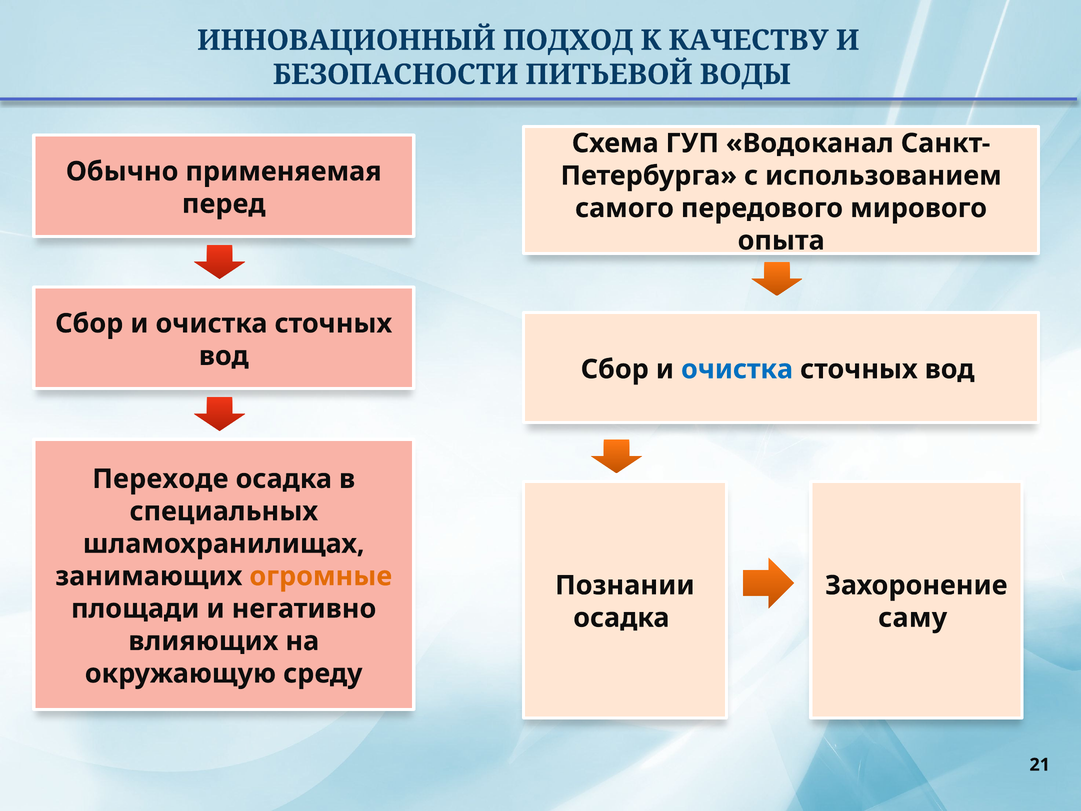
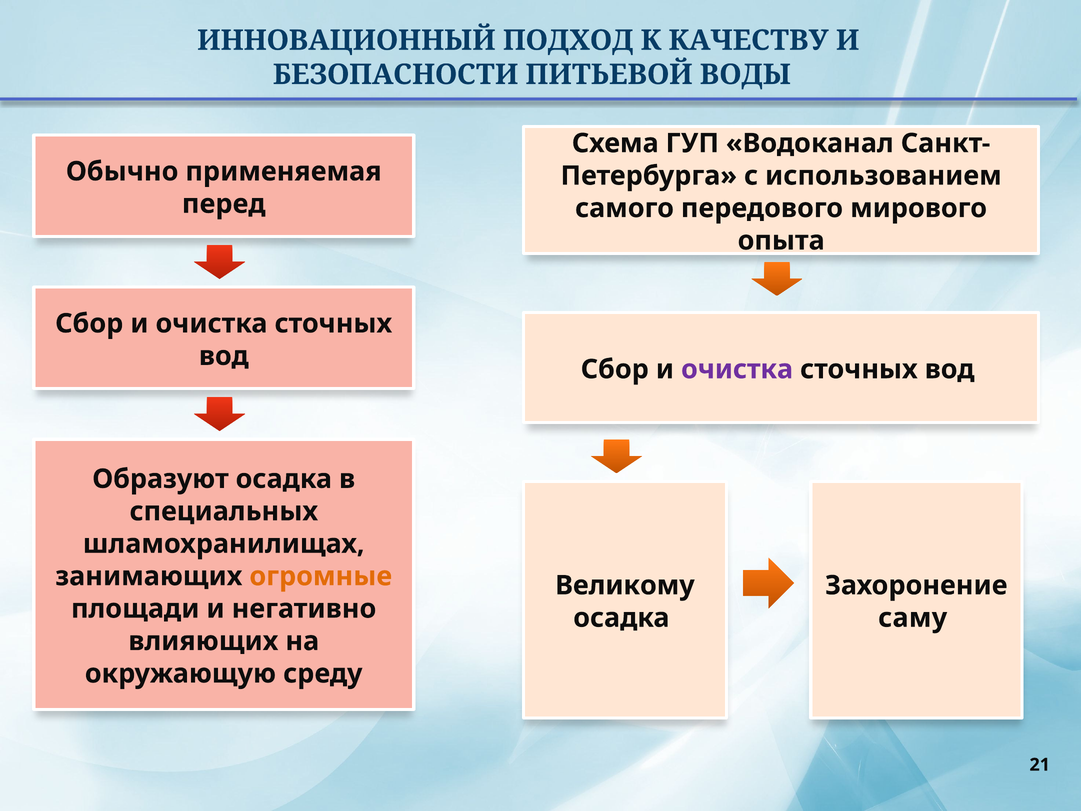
очистка at (737, 369) colour: blue -> purple
Переходе: Переходе -> Образуют
Познании: Познании -> Великому
